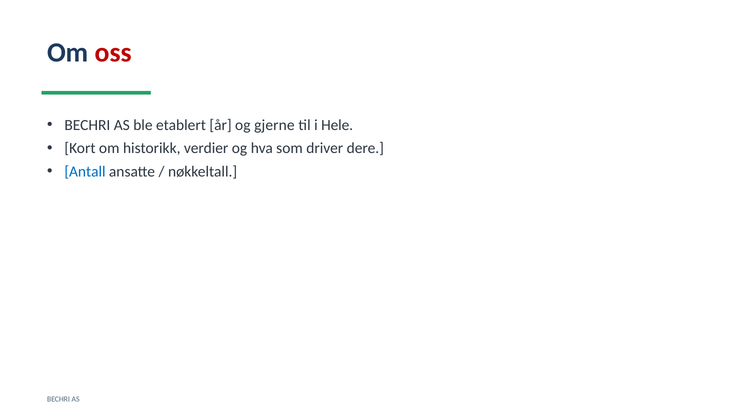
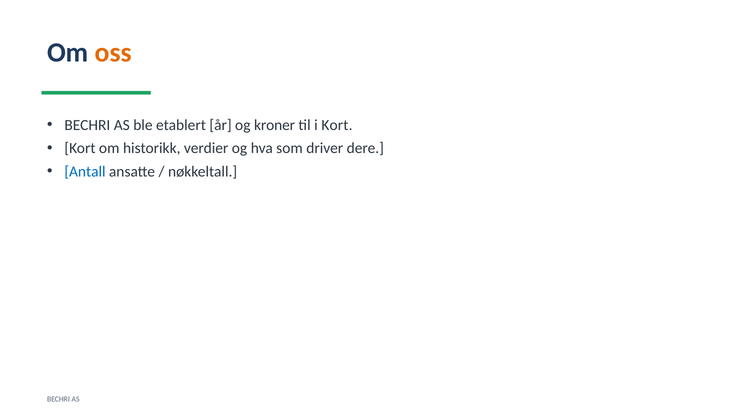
oss colour: red -> orange
gjerne: gjerne -> kroner
i Hele: Hele -> Kort
